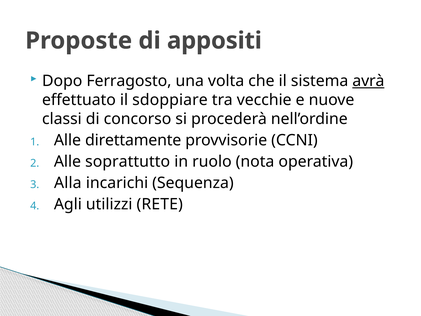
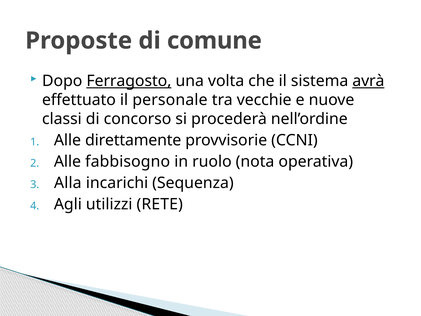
appositi: appositi -> comune
Ferragosto underline: none -> present
sdoppiare: sdoppiare -> personale
soprattutto: soprattutto -> fabbisogno
